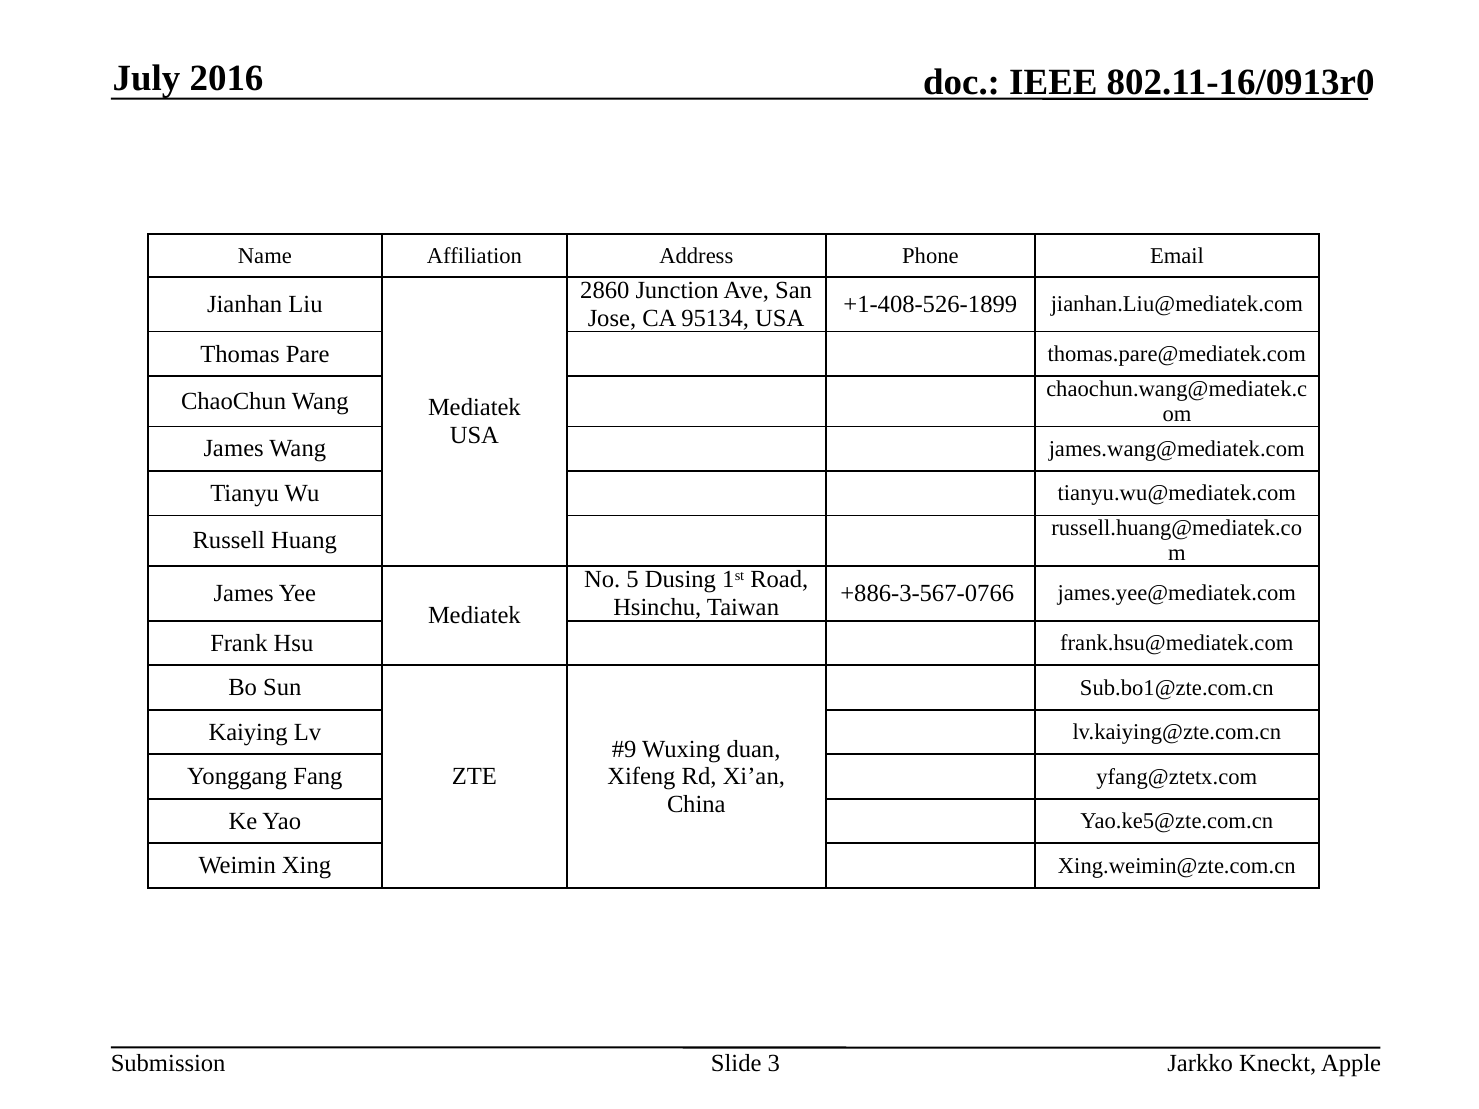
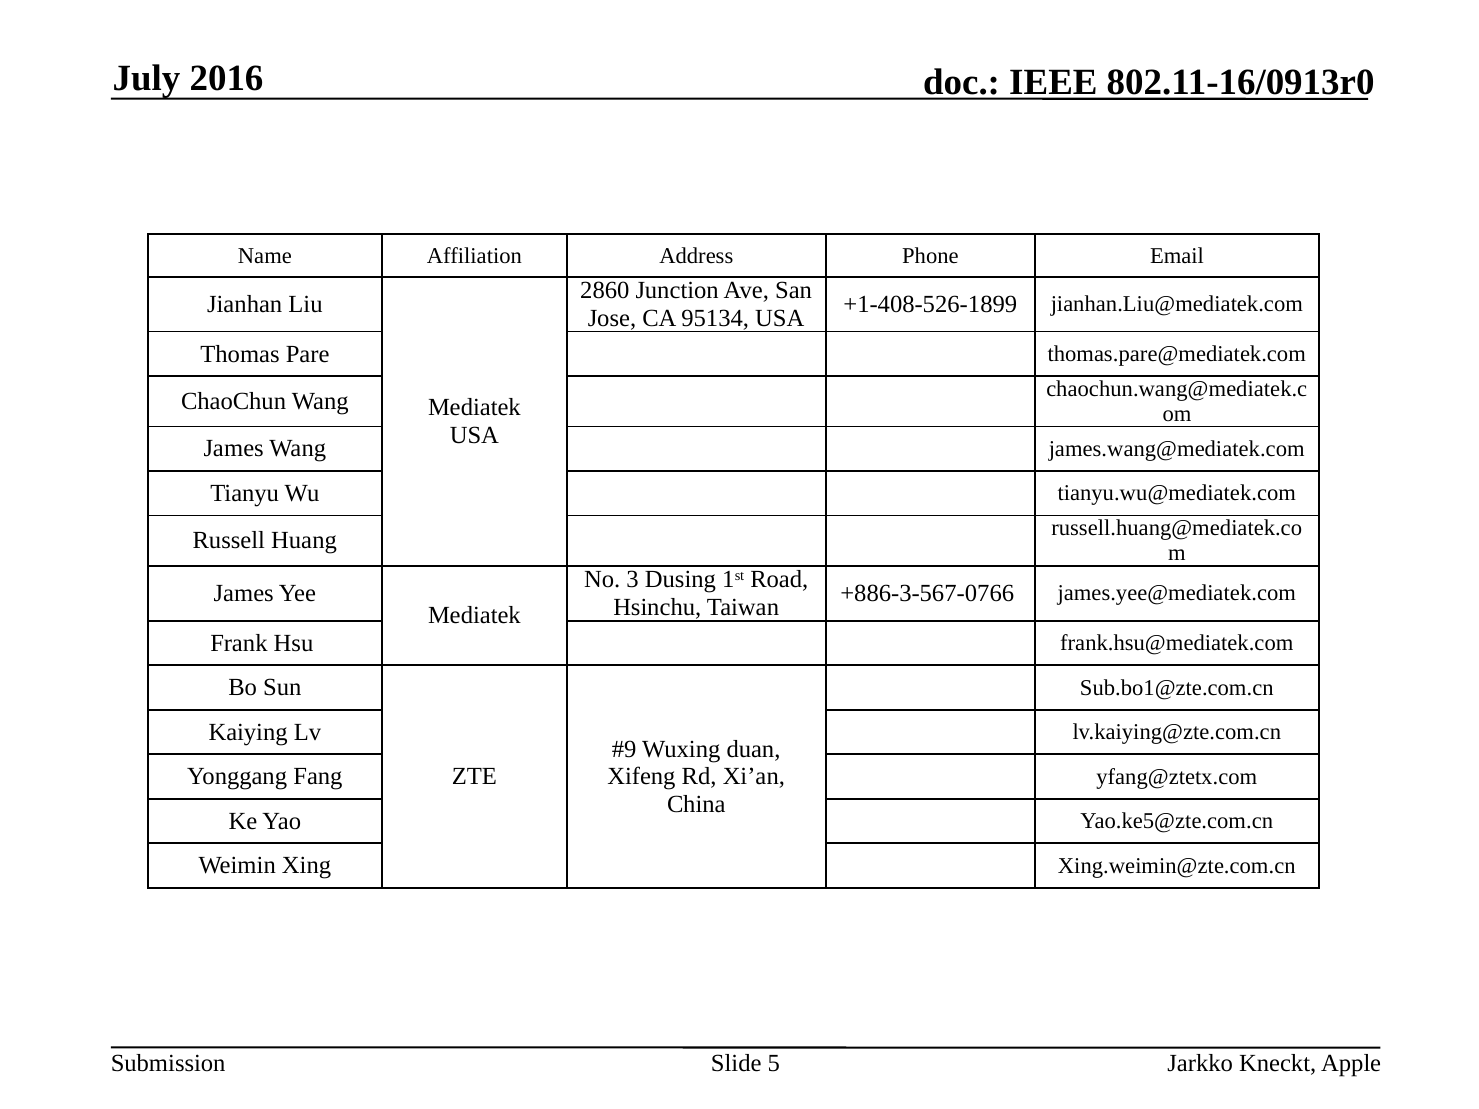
5: 5 -> 3
3: 3 -> 5
